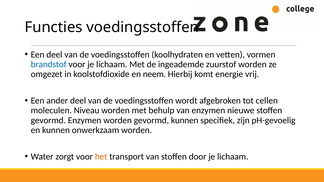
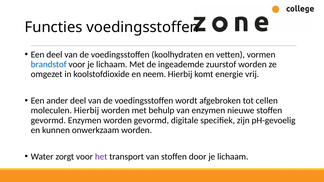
moleculen Niveau: Niveau -> Hierbij
gevormd kunnen: kunnen -> digitale
het colour: orange -> purple
